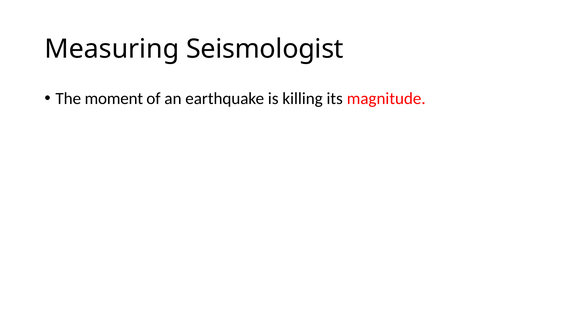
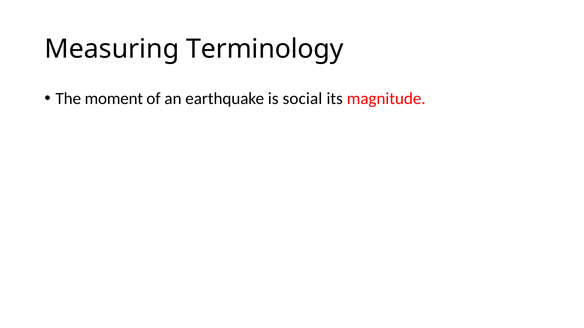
Seismologist: Seismologist -> Terminology
killing: killing -> social
